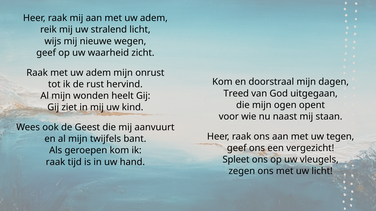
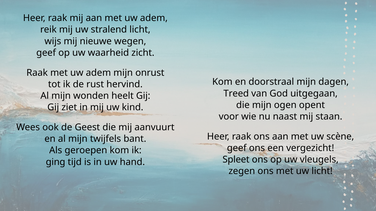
tegen: tegen -> scène
raak at (56, 162): raak -> ging
